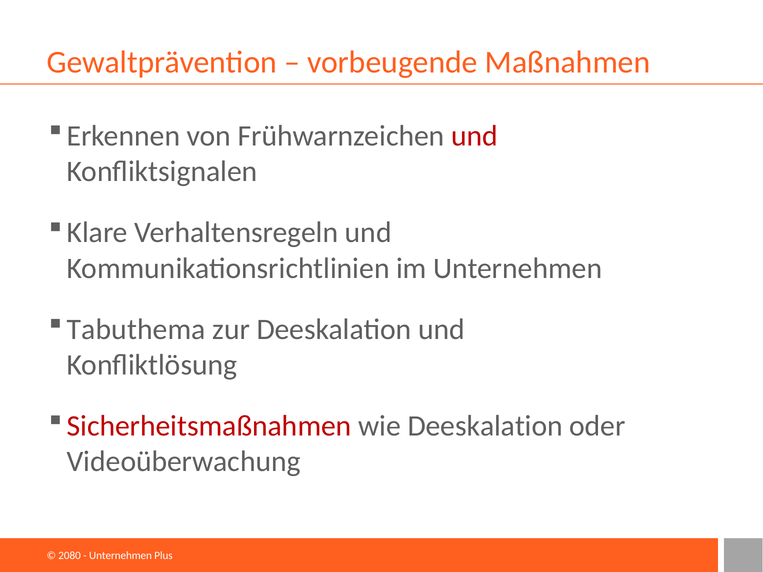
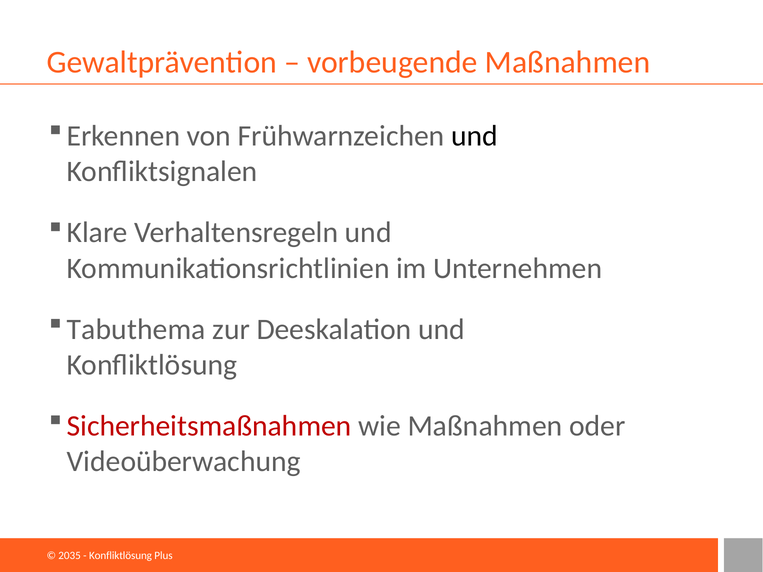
und at (474, 136) colour: red -> black
wie Deeskalation: Deeskalation -> Maßnahmen
2080: 2080 -> 2035
Unternehmen at (120, 556): Unternehmen -> Konfliktlösung
